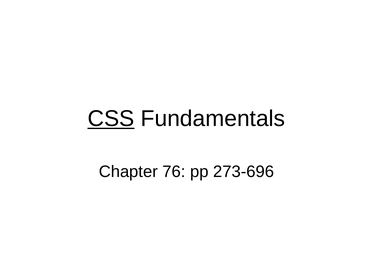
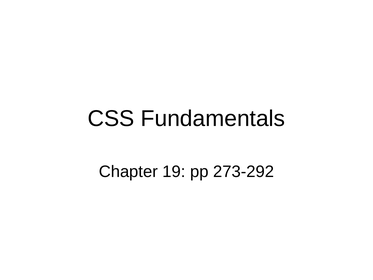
CSS underline: present -> none
76: 76 -> 19
273-696: 273-696 -> 273-292
